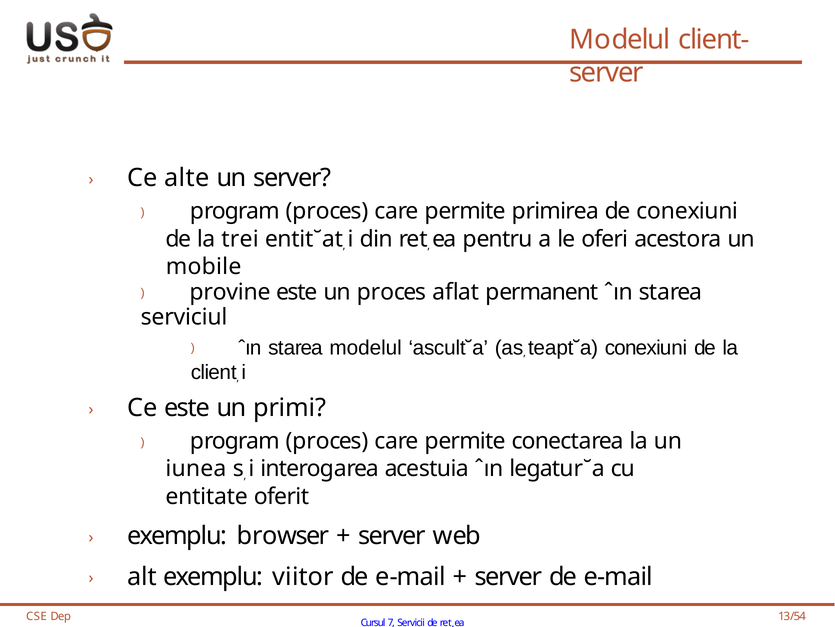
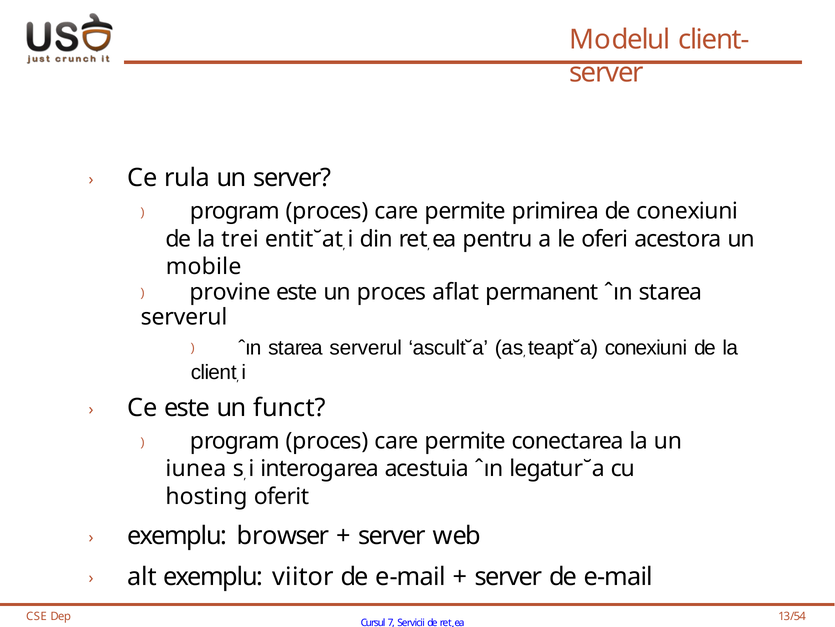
alte: alte -> rula
serviciul at (184, 317): serviciul -> serverul
modelul at (366, 348): modelul -> serverul
primi: primi -> funct
entitate: entitate -> hosting
